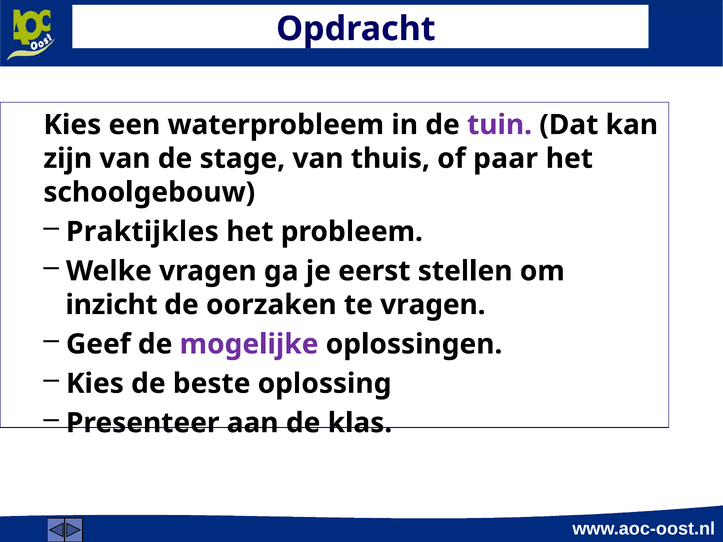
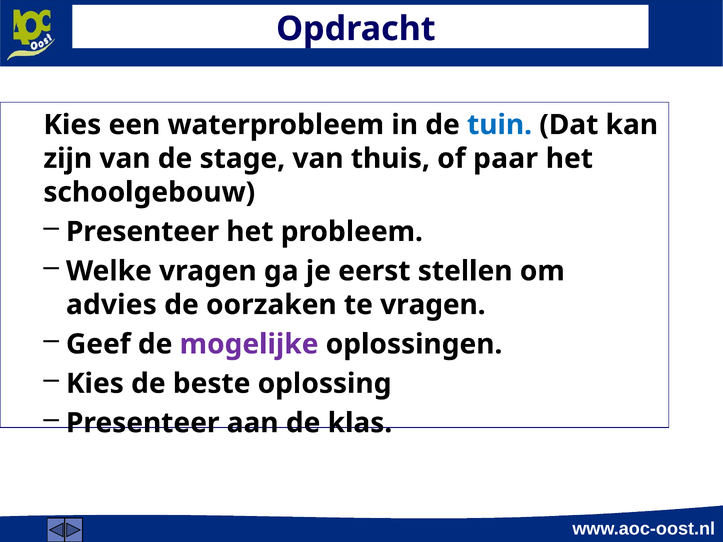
tuin colour: purple -> blue
Praktijkles at (142, 232): Praktijkles -> Presenteer
inzicht: inzicht -> advies
